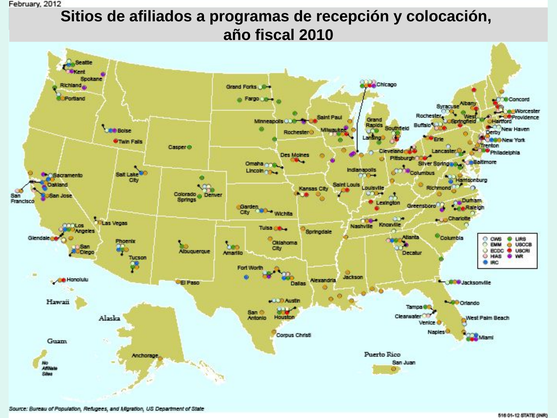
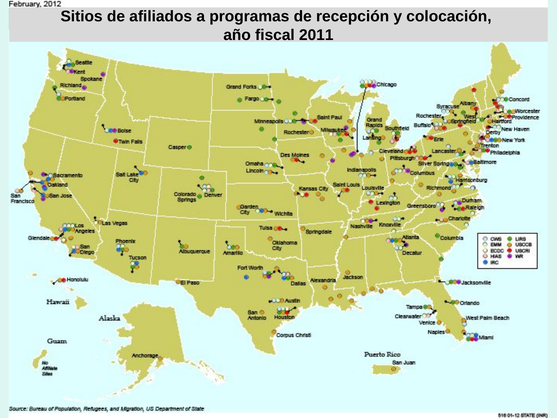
2010: 2010 -> 2011
